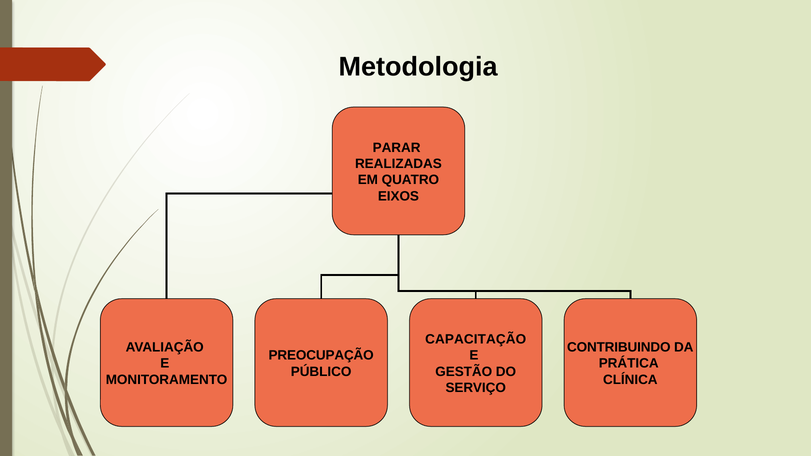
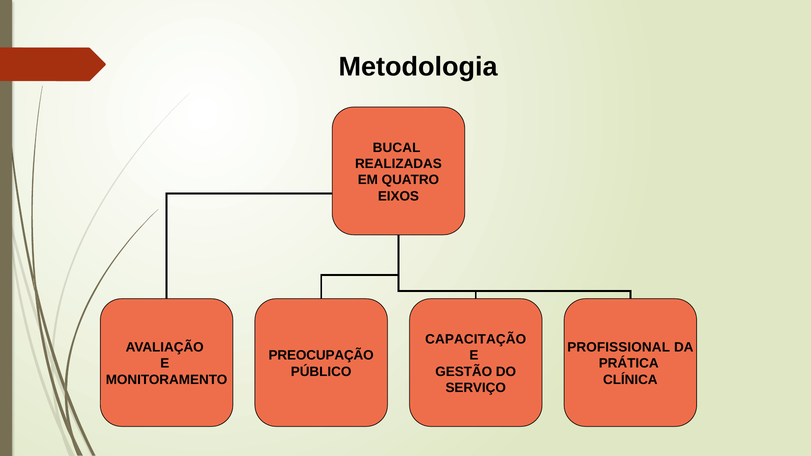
PARAR: PARAR -> BUCAL
CONTRIBUINDO: CONTRIBUINDO -> PROFISSIONAL
